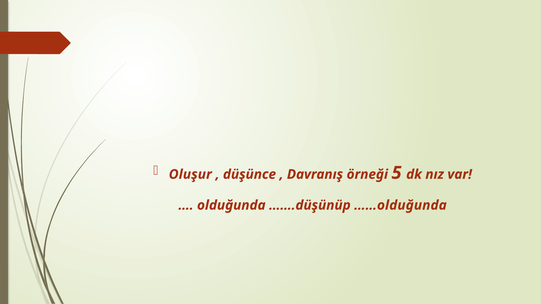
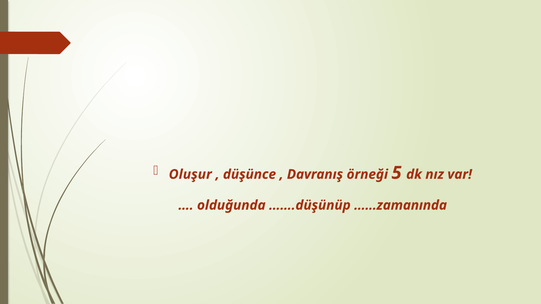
……olduğunda: ……olduğunda -> ……zamanında
